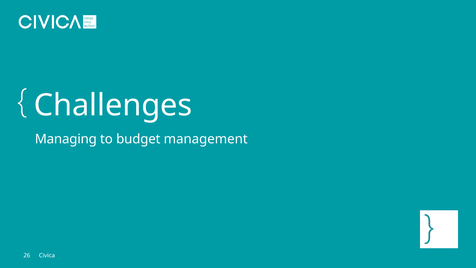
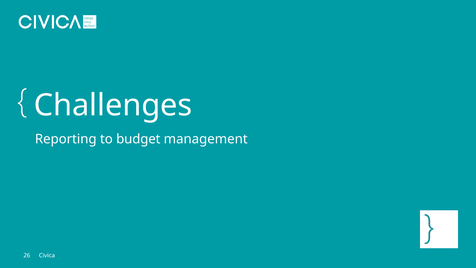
Managing: Managing -> Reporting
